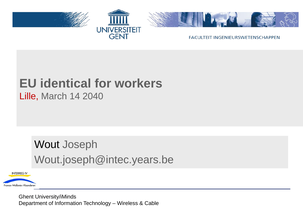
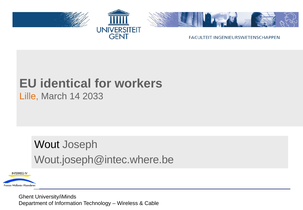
Lille colour: red -> orange
2040: 2040 -> 2033
Wout.joseph@intec.years.be: Wout.joseph@intec.years.be -> Wout.joseph@intec.where.be
